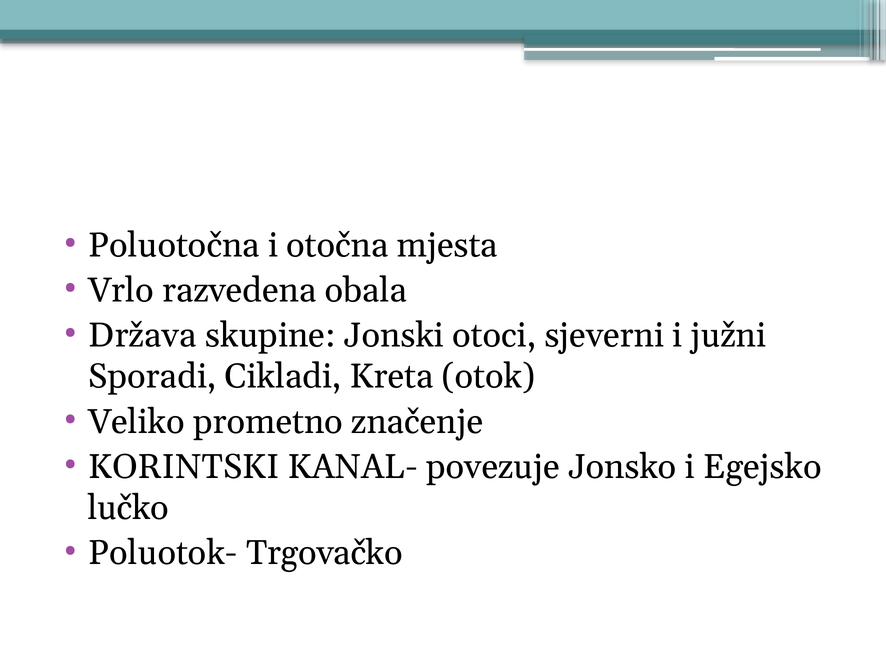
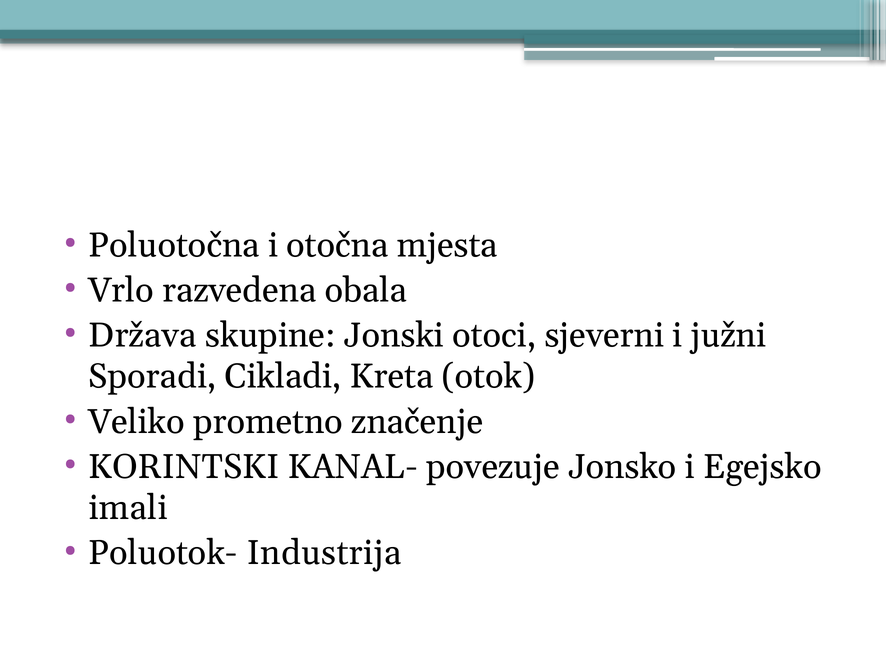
lučko: lučko -> imali
Trgovačko: Trgovačko -> Industrija
